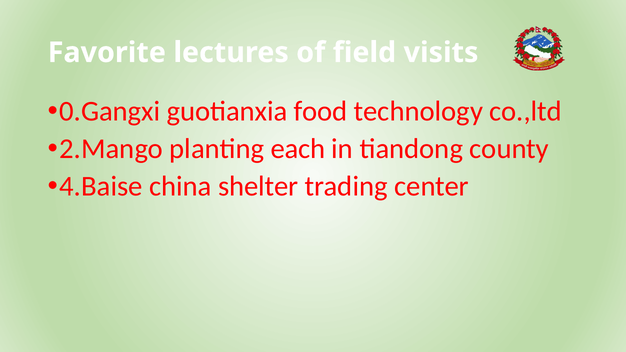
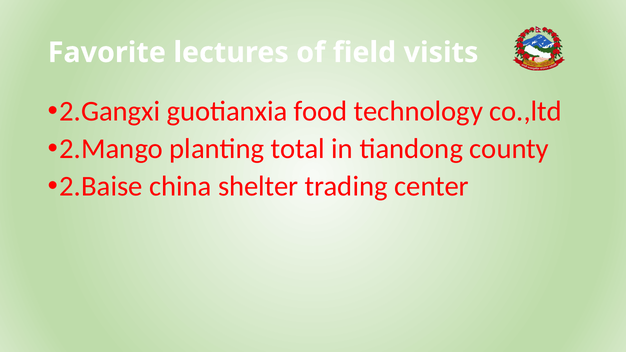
0.Gangxi: 0.Gangxi -> 2.Gangxi
each: each -> total
4.Baise: 4.Baise -> 2.Baise
